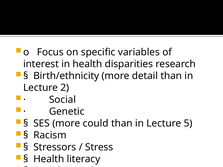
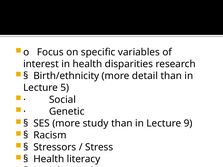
2: 2 -> 5
could: could -> study
5: 5 -> 9
